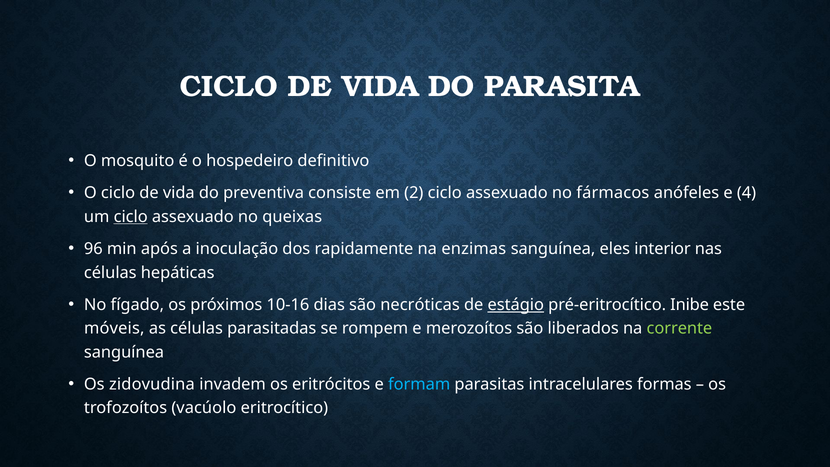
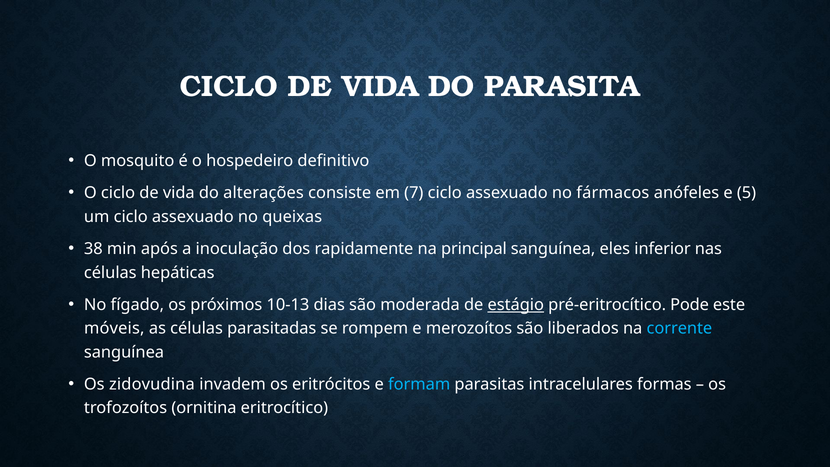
preventiva: preventiva -> alterações
2: 2 -> 7
4: 4 -> 5
ciclo at (131, 217) underline: present -> none
96: 96 -> 38
enzimas: enzimas -> principal
interior: interior -> inferior
10-16: 10-16 -> 10-13
necróticas: necróticas -> moderada
Inibe: Inibe -> Pode
corrente colour: light green -> light blue
vacúolo: vacúolo -> ornitina
